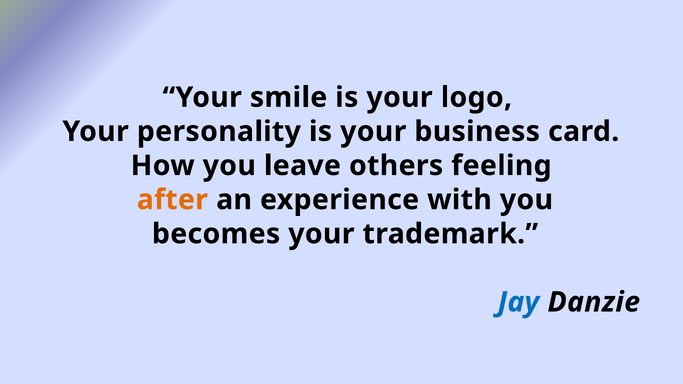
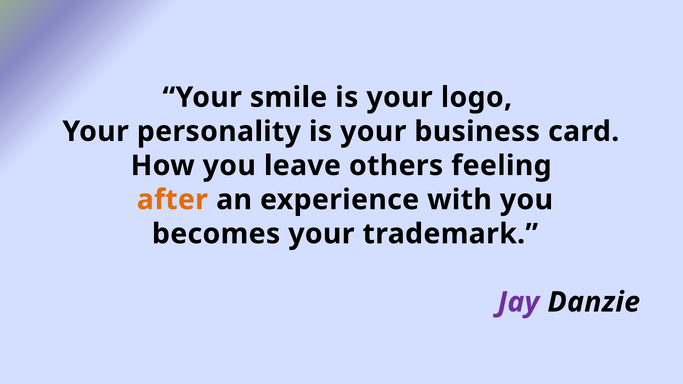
Jay colour: blue -> purple
